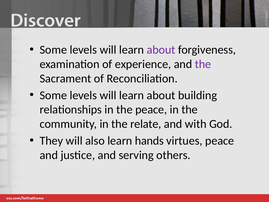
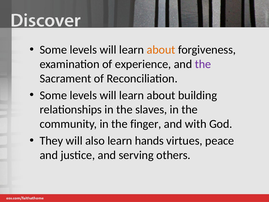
about at (161, 50) colour: purple -> orange
the peace: peace -> slaves
relate: relate -> finger
